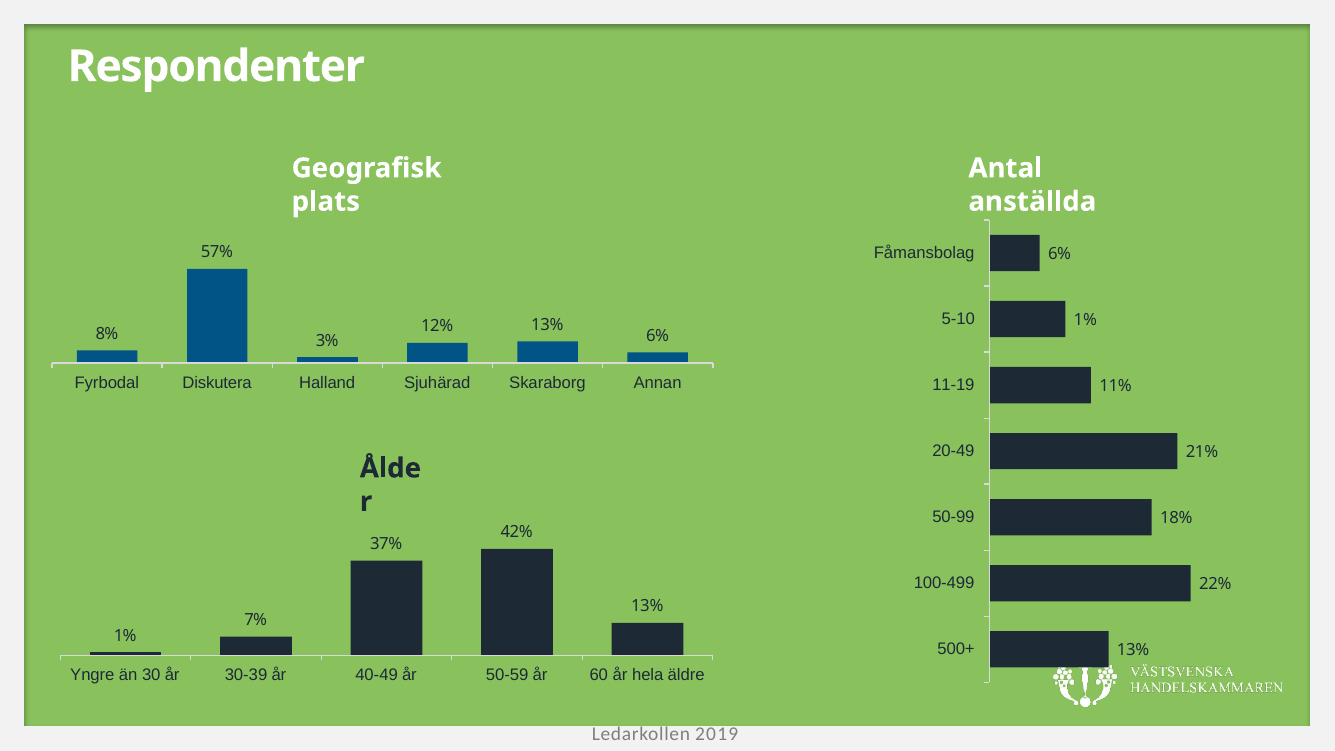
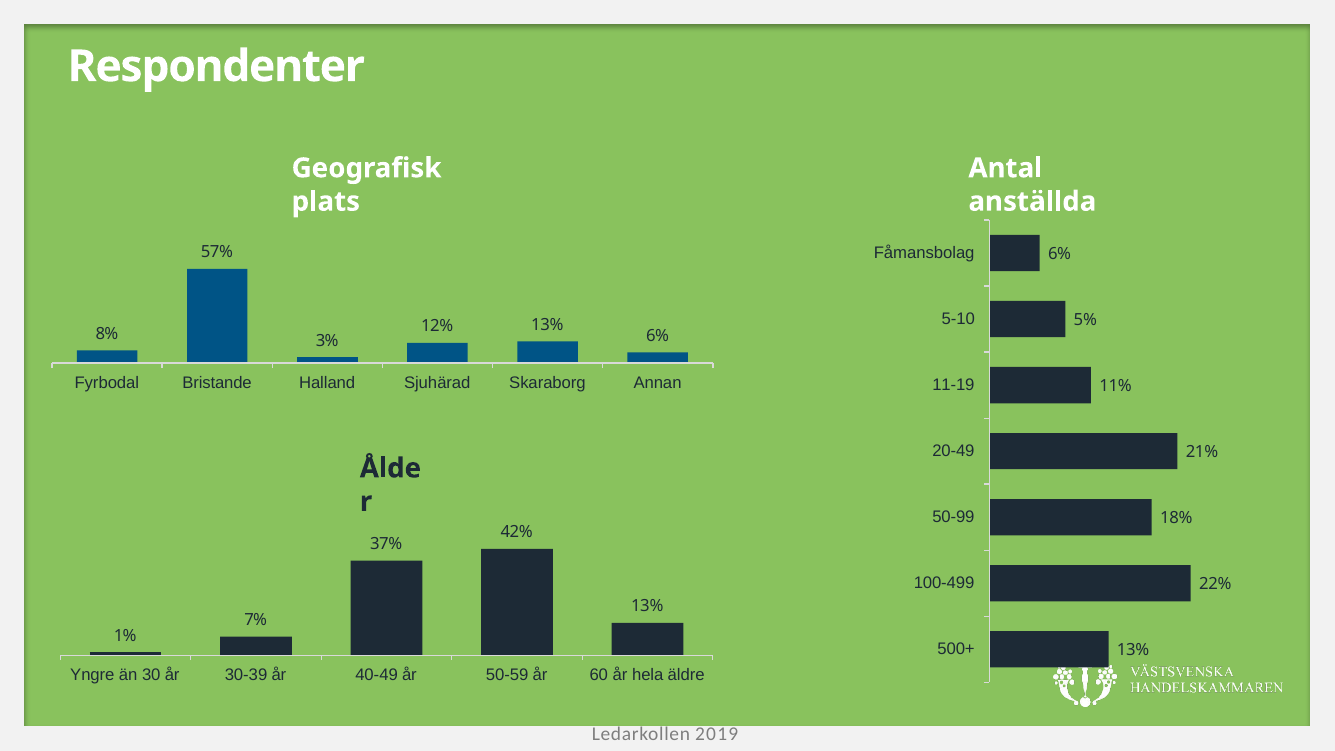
1% at (1085, 320): 1% -> 5%
Diskutera: Diskutera -> Bristande
